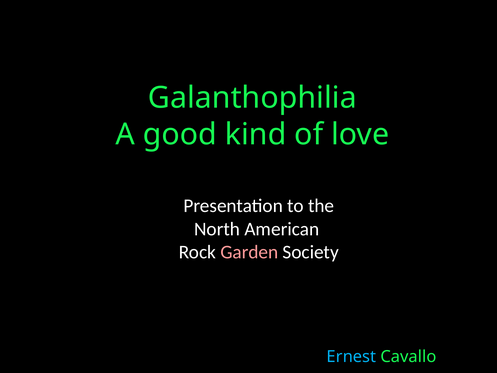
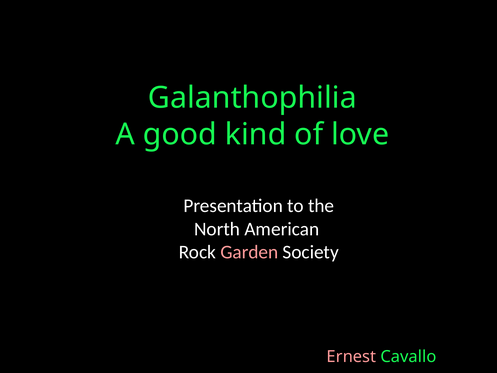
Ernest colour: light blue -> pink
